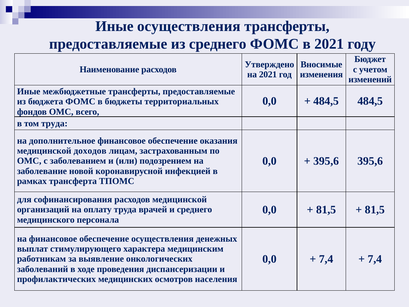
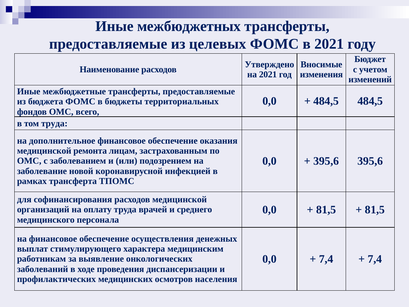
Иные осуществления: осуществления -> межбюджетных
из среднего: среднего -> целевых
доходов: доходов -> ремонта
